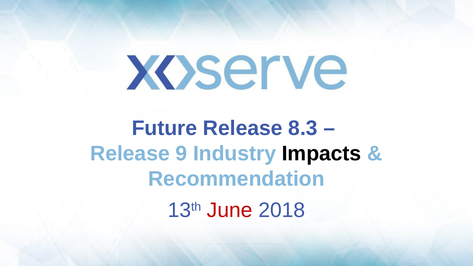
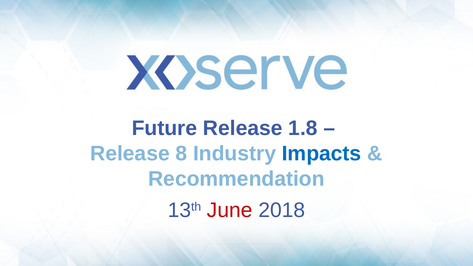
8.3: 8.3 -> 1.8
9: 9 -> 8
Impacts colour: black -> blue
